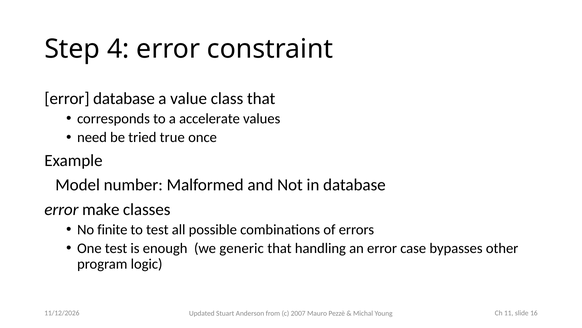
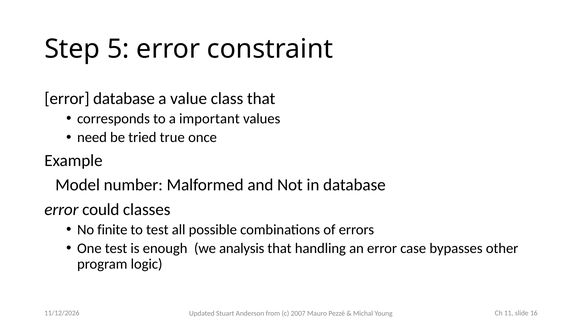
4: 4 -> 5
accelerate: accelerate -> important
make: make -> could
generic: generic -> analysis
